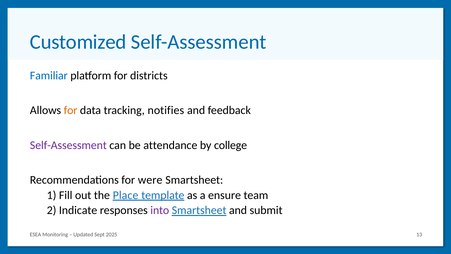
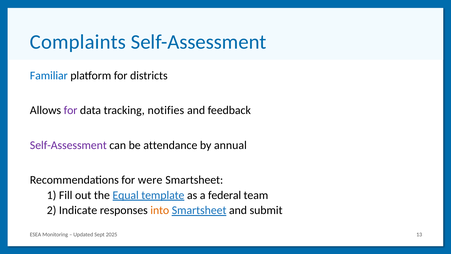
Customized: Customized -> Complaints
for at (71, 110) colour: orange -> purple
college: college -> annual
Place: Place -> Equal
ensure: ensure -> federal
into colour: purple -> orange
